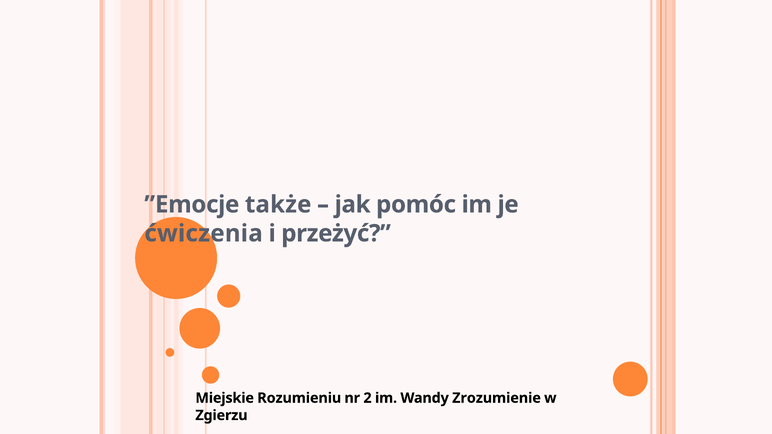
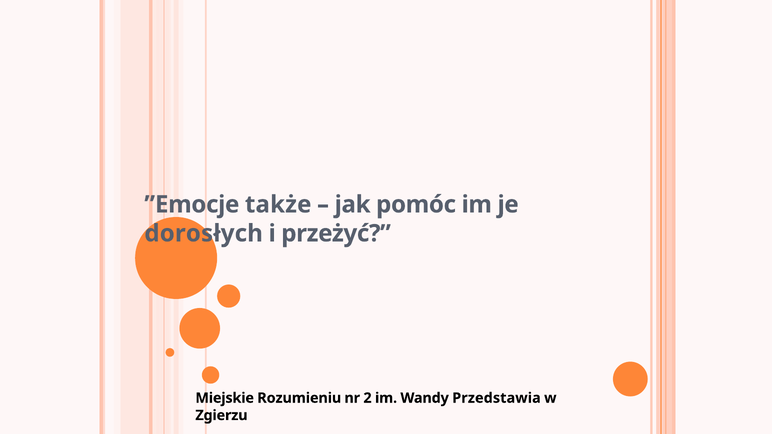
ćwiczenia: ćwiczenia -> dorosłych
Zrozumienie: Zrozumienie -> Przedstawia
